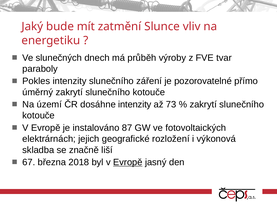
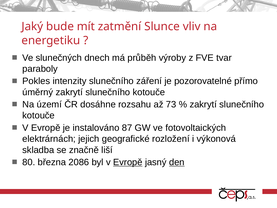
dosáhne intenzity: intenzity -> rozsahu
67: 67 -> 80
2018: 2018 -> 2086
den underline: none -> present
